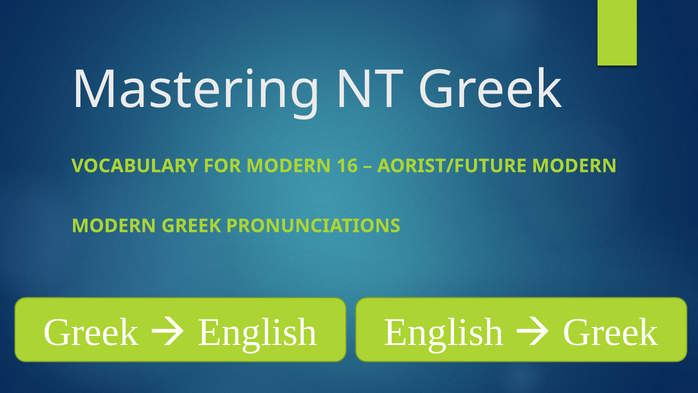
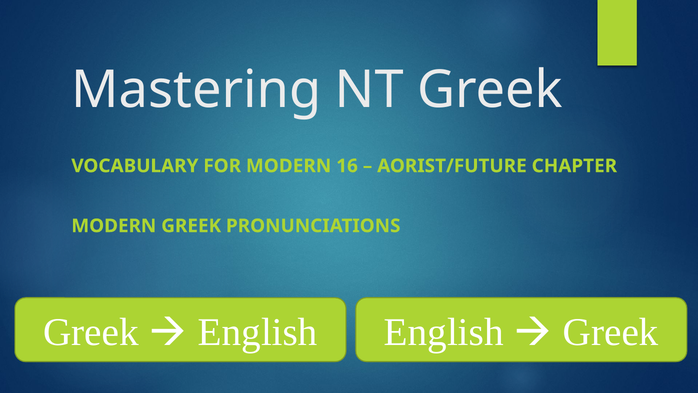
AORIST/FUTURE MODERN: MODERN -> CHAPTER
